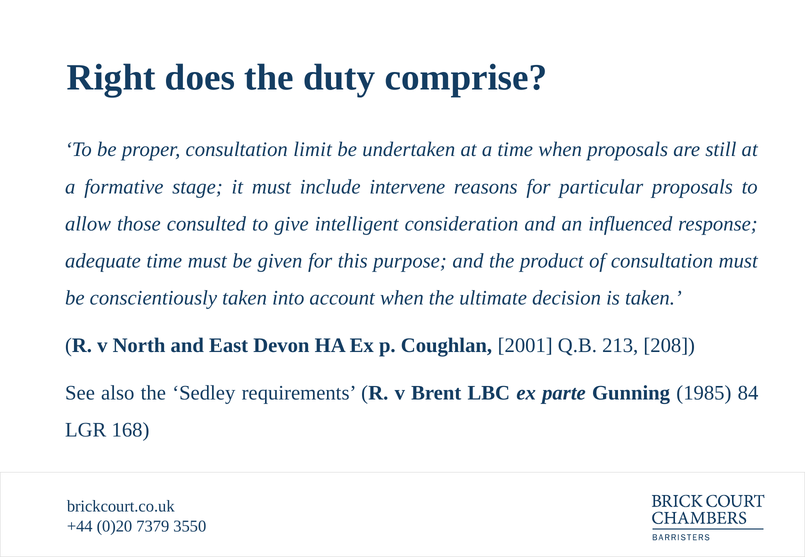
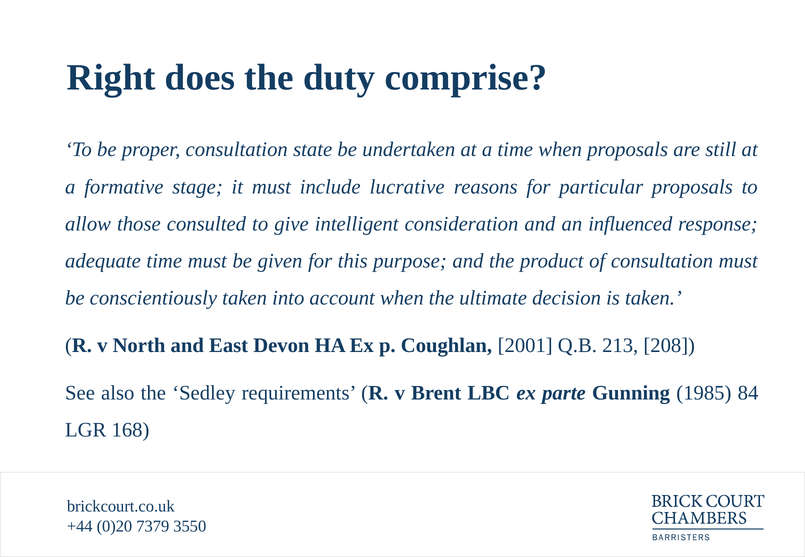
limit: limit -> state
intervene: intervene -> lucrative
